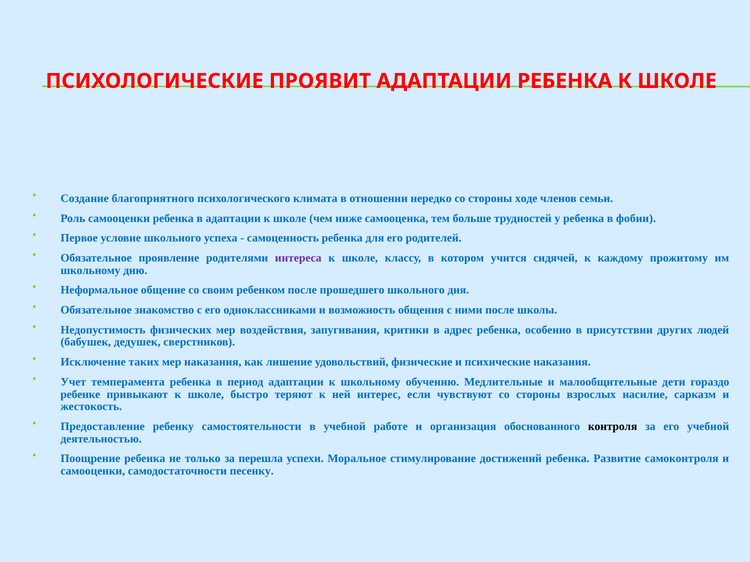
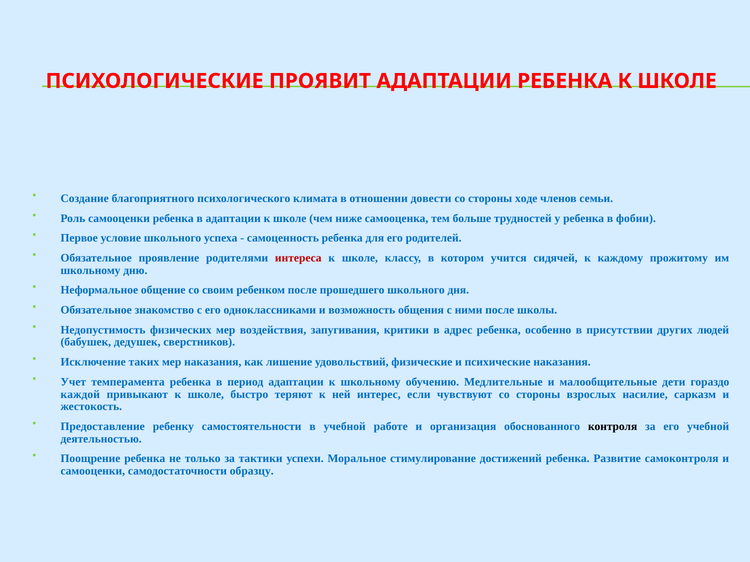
нередко: нередко -> довести
интереса colour: purple -> red
ребенке: ребенке -> каждой
перешла: перешла -> тактики
песенку: песенку -> образцу
